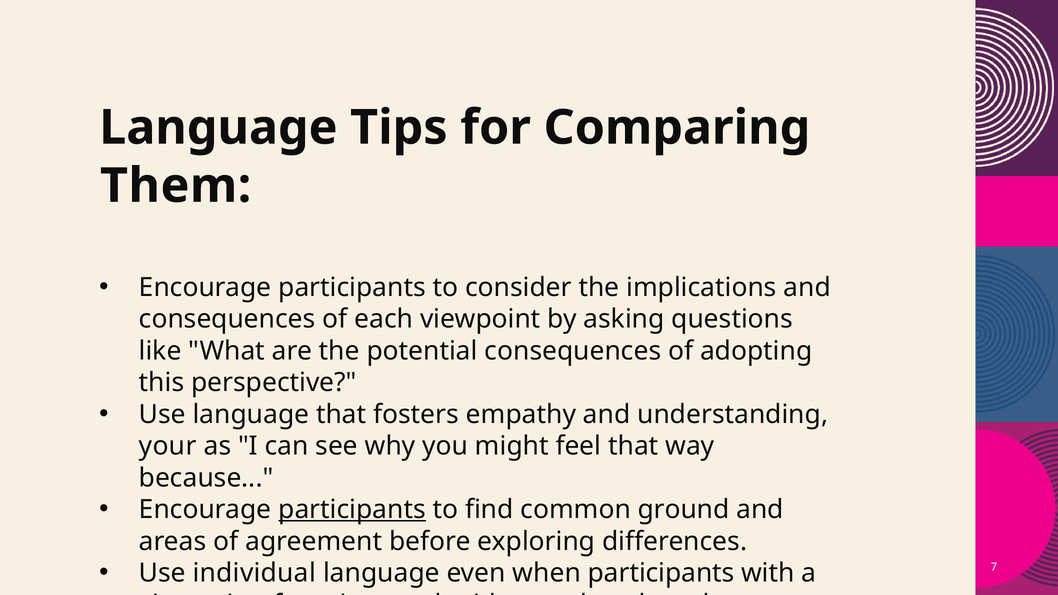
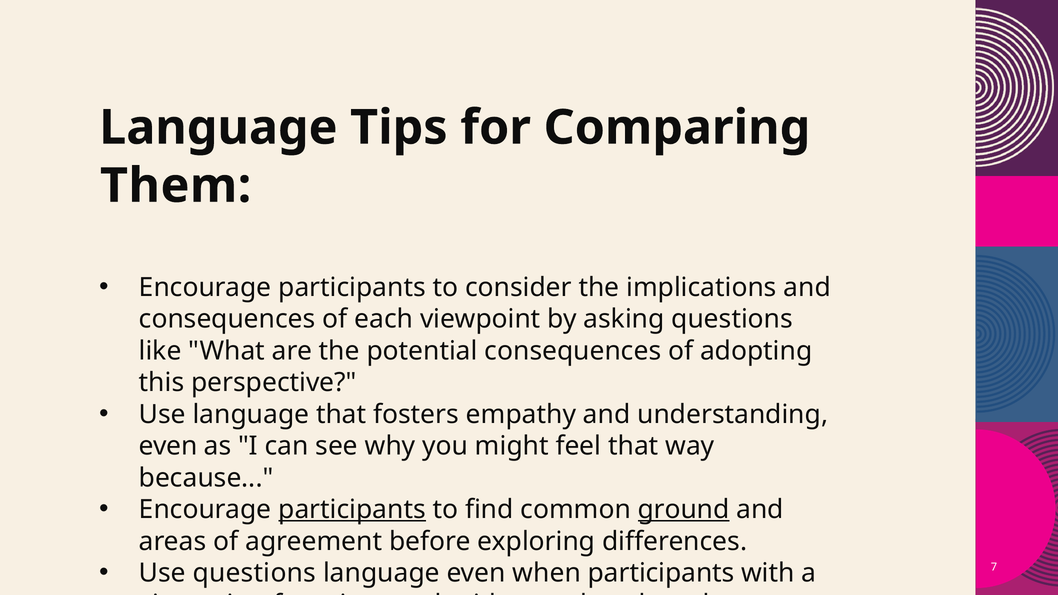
your at (168, 446): your -> even
ground underline: none -> present
Use individual: individual -> questions
